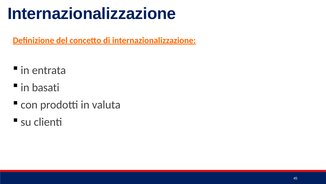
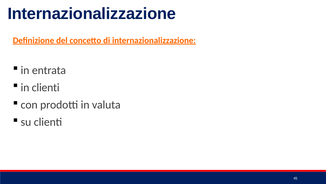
in basati: basati -> clienti
